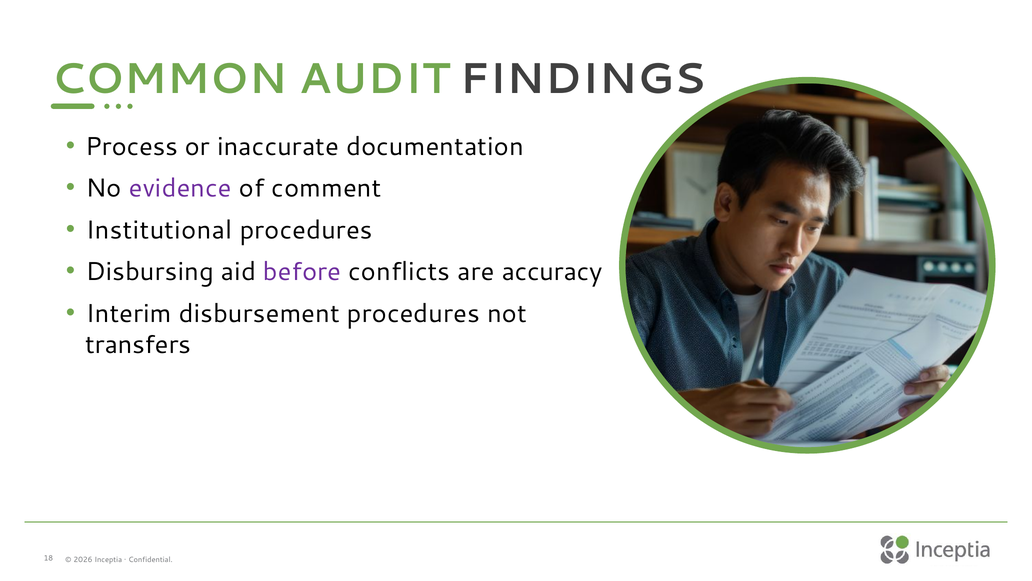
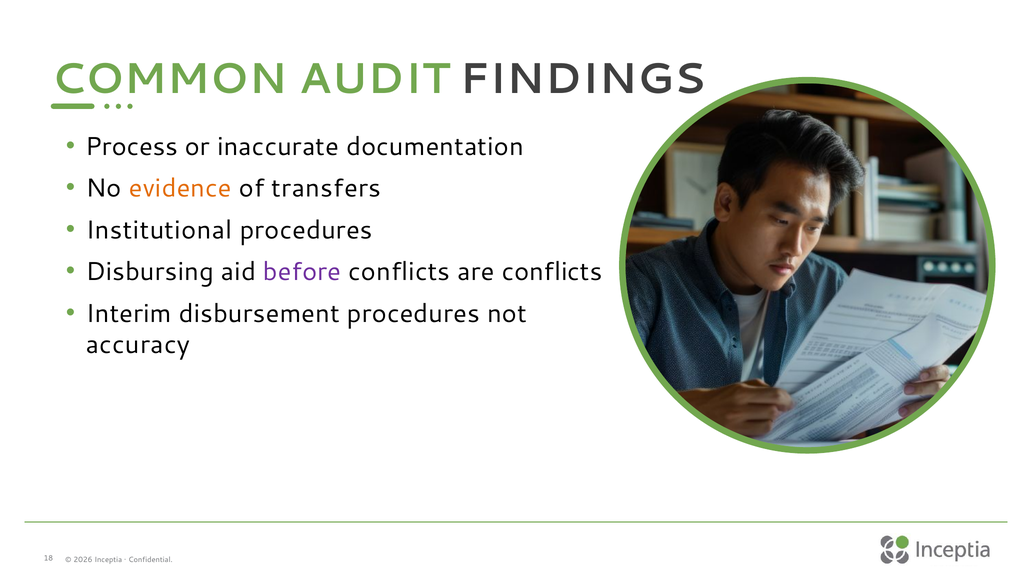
evidence colour: purple -> orange
comment: comment -> transfers
are accuracy: accuracy -> conflicts
transfers: transfers -> accuracy
